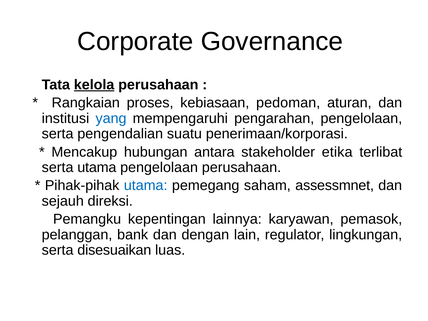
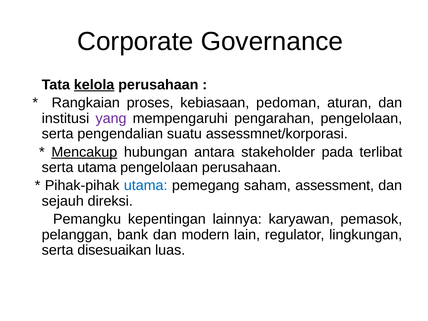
yang colour: blue -> purple
penerimaan/korporasi: penerimaan/korporasi -> assessmnet/korporasi
Mencakup underline: none -> present
etika: etika -> pada
assessmnet: assessmnet -> assessment
dengan: dengan -> modern
